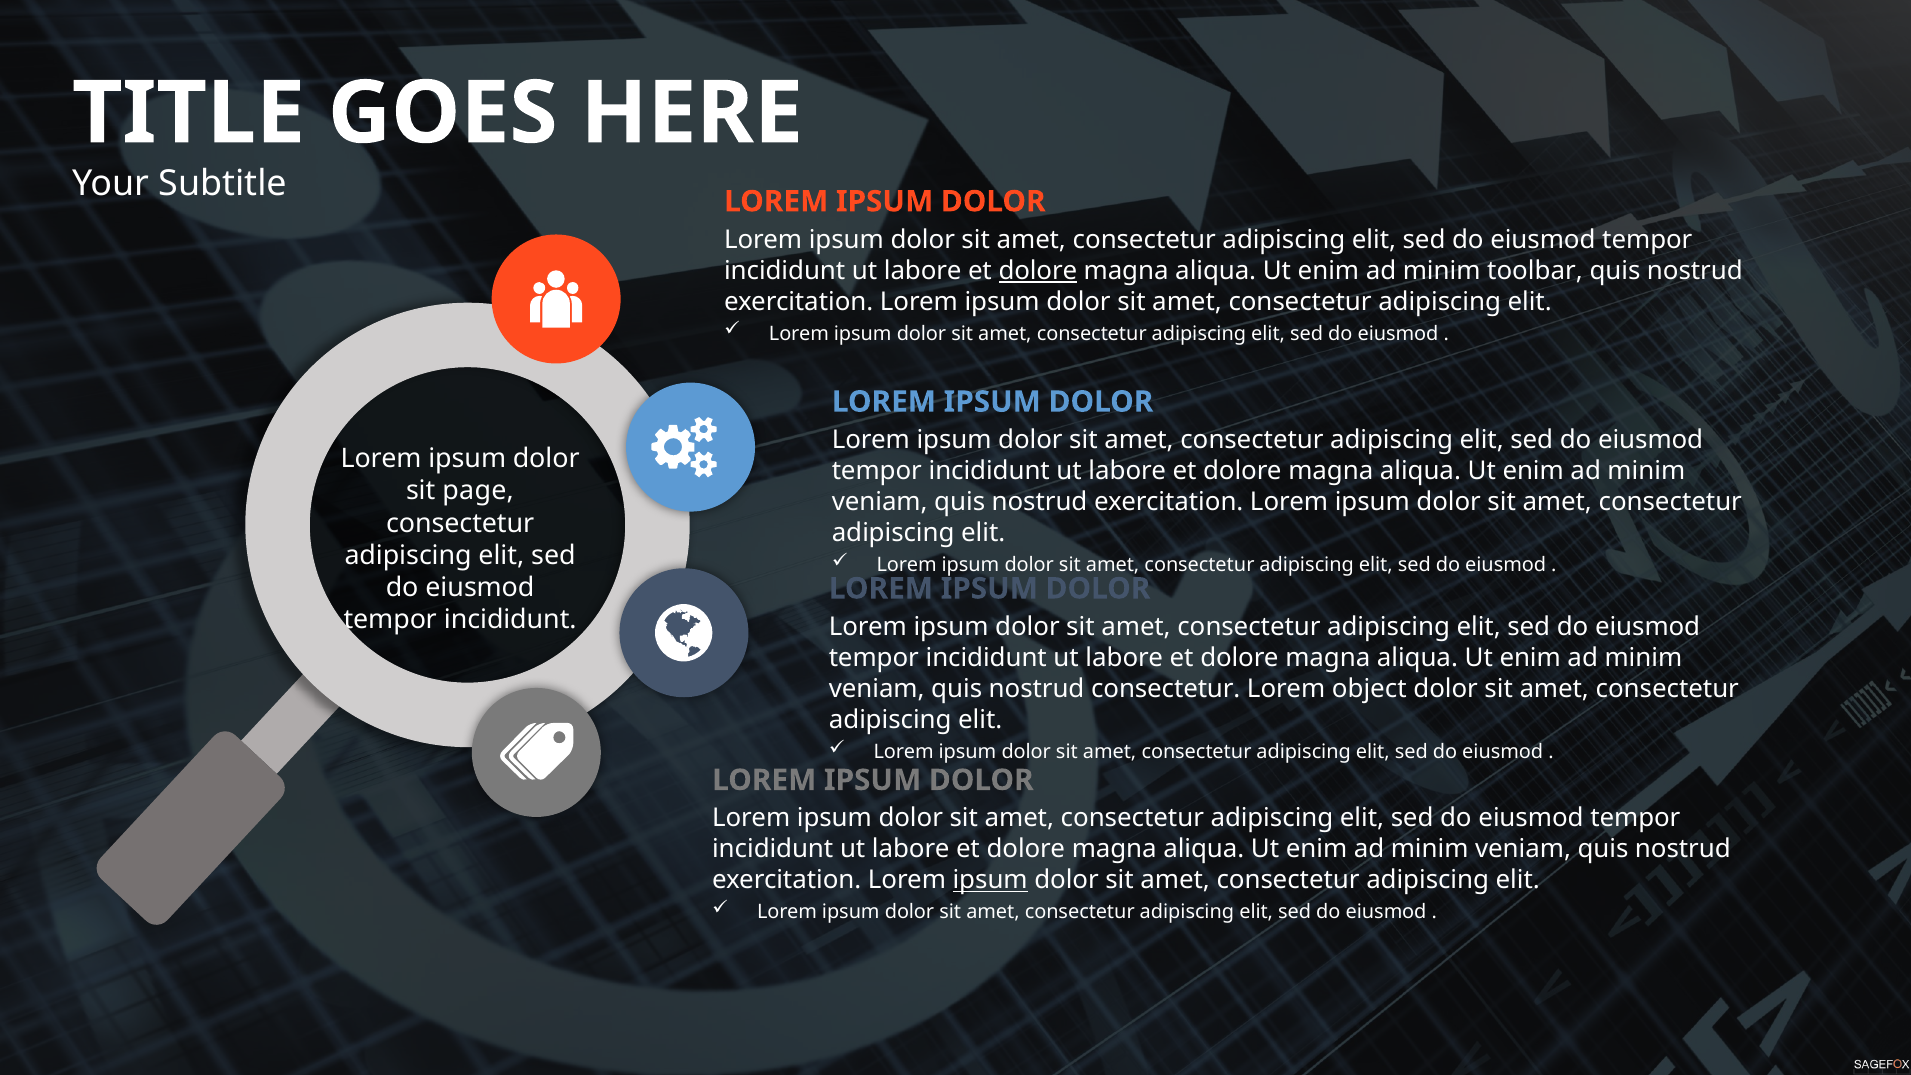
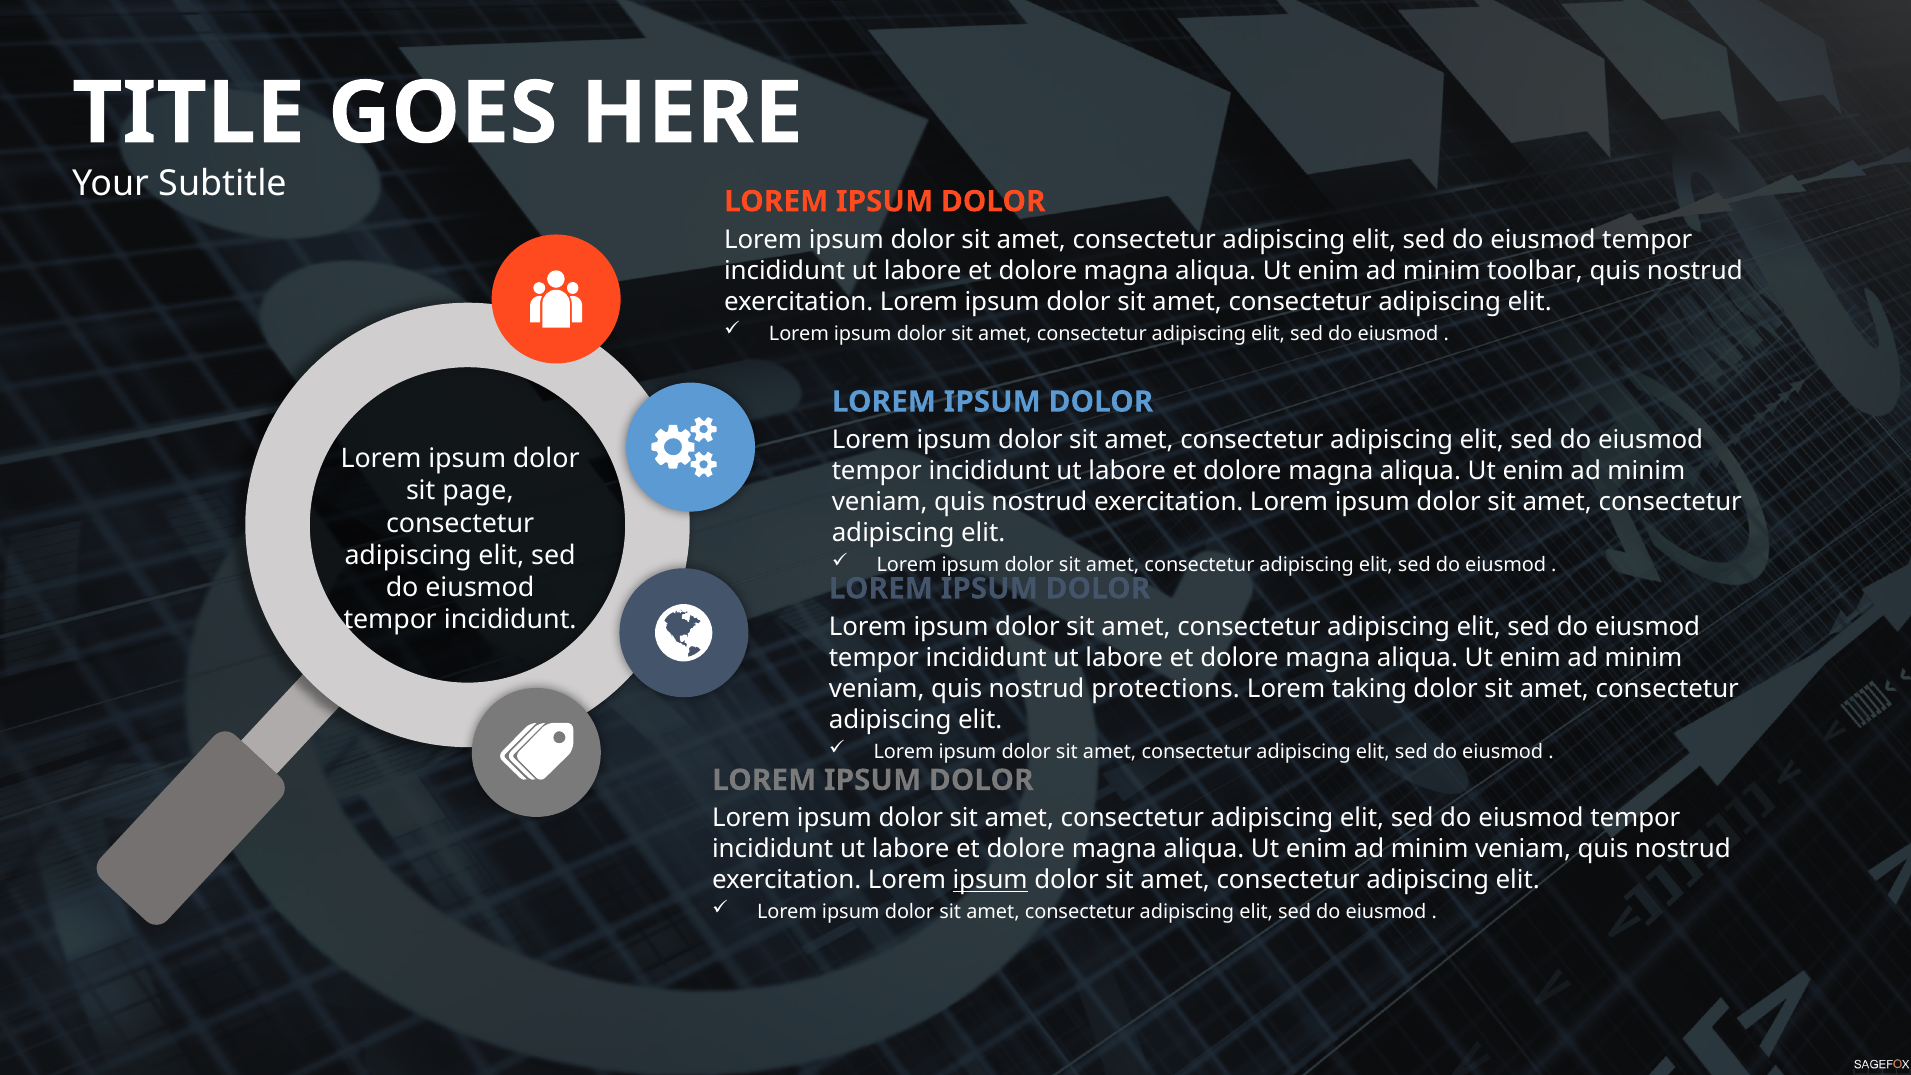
dolore at (1038, 271) underline: present -> none
nostrud consectetur: consectetur -> protections
object: object -> taking
